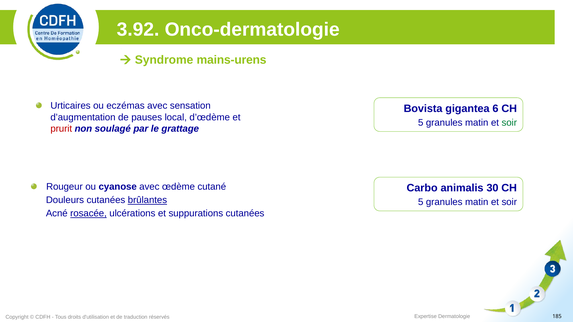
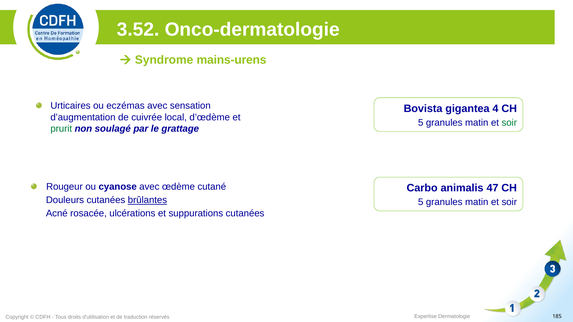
3.92: 3.92 -> 3.52
6: 6 -> 4
pauses: pauses -> cuivrée
prurit colour: red -> green
30: 30 -> 47
rosacée underline: present -> none
